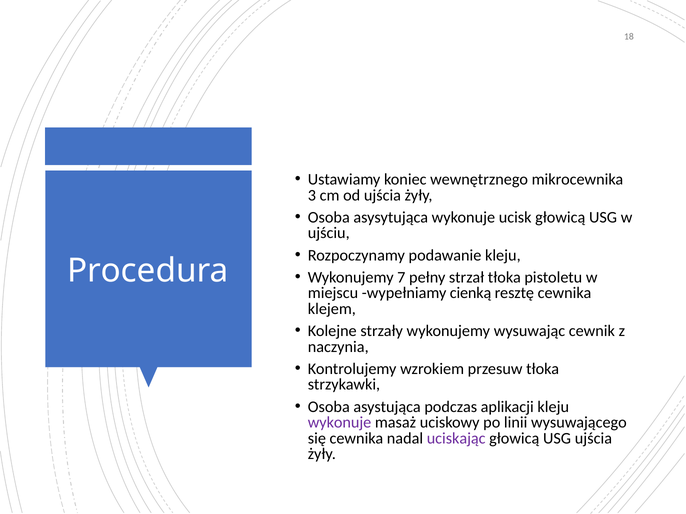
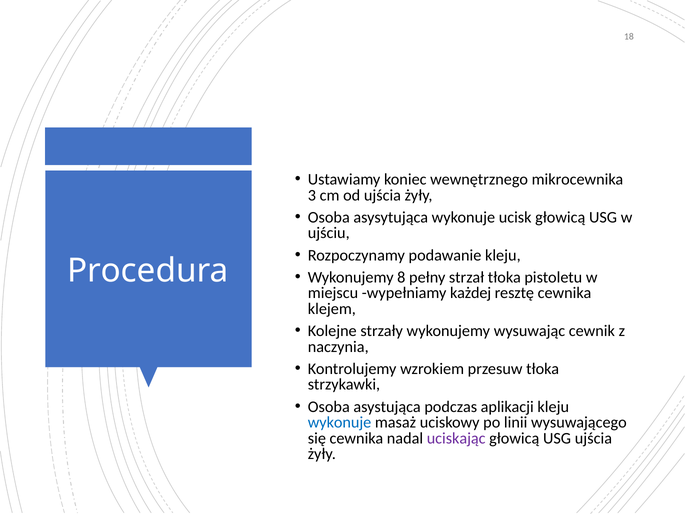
7: 7 -> 8
cienką: cienką -> każdej
wykonuje at (340, 423) colour: purple -> blue
